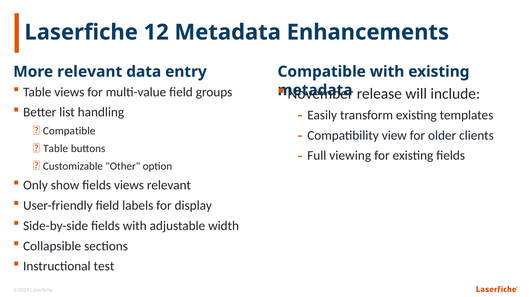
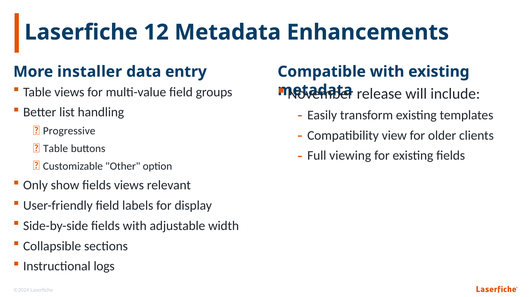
More relevant: relevant -> installer
Compatible at (69, 131): Compatible -> Progressive
test: test -> logs
